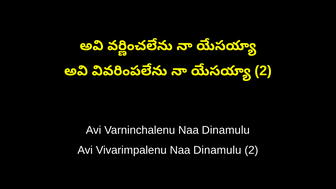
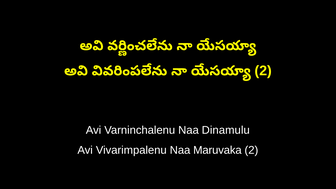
Vivarimpalenu Naa Dinamulu: Dinamulu -> Maruvaka
